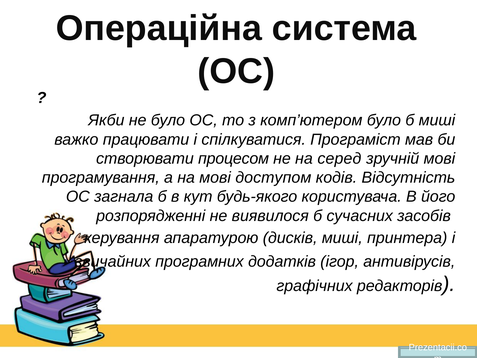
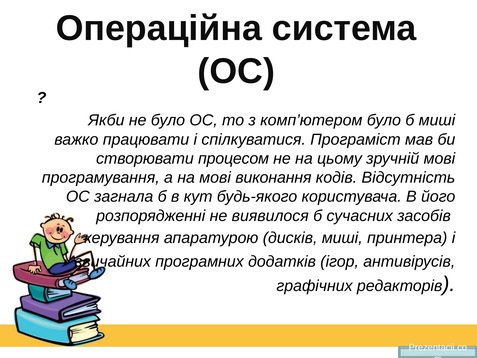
серед: серед -> цьому
доступом: доступом -> виконання
